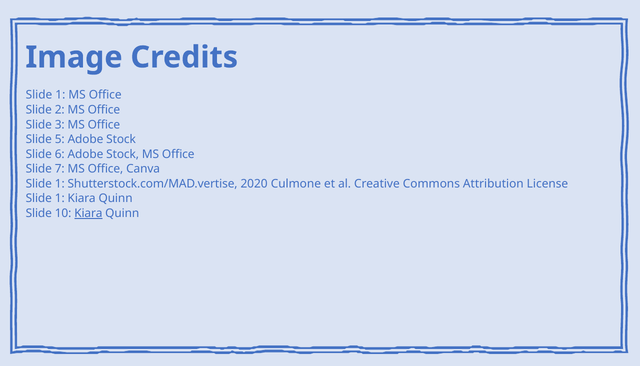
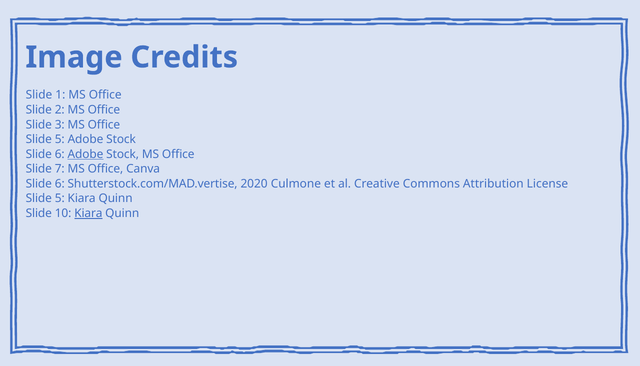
Adobe at (85, 154) underline: none -> present
1 at (60, 184): 1 -> 6
1 at (60, 198): 1 -> 5
